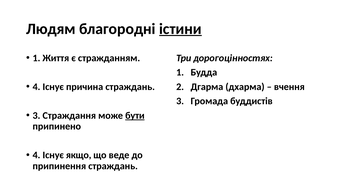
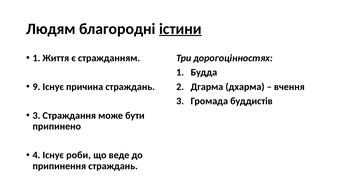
4 at (36, 87): 4 -> 9
бути underline: present -> none
якщо: якщо -> роби
